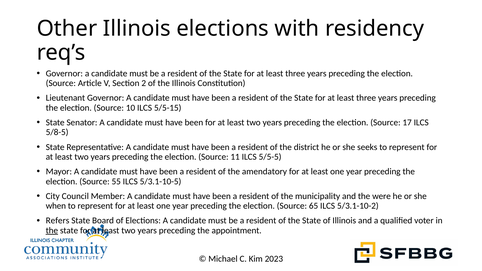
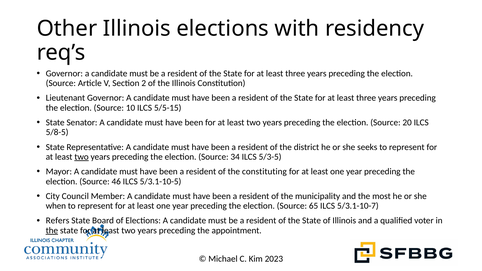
17: 17 -> 20
two at (82, 157) underline: none -> present
11: 11 -> 34
5/5-5: 5/5-5 -> 5/3-5
amendatory: amendatory -> constituting
55: 55 -> 46
were: were -> most
5/3.1-10-2: 5/3.1-10-2 -> 5/3.1-10-7
